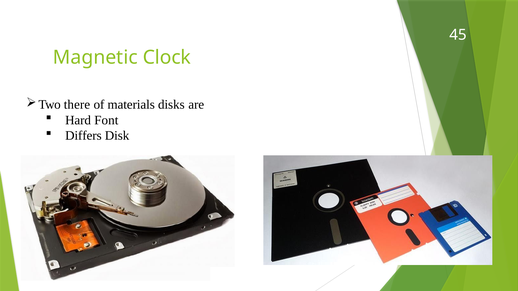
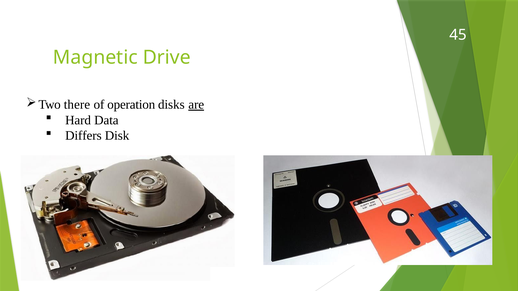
Clock: Clock -> Drive
materials: materials -> operation
are underline: none -> present
Font: Font -> Data
